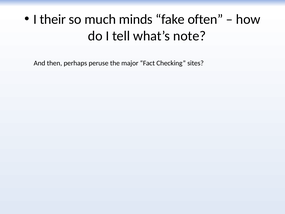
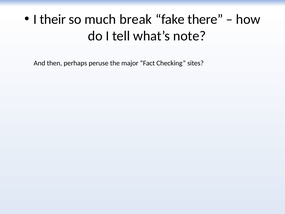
minds: minds -> break
often: often -> there
